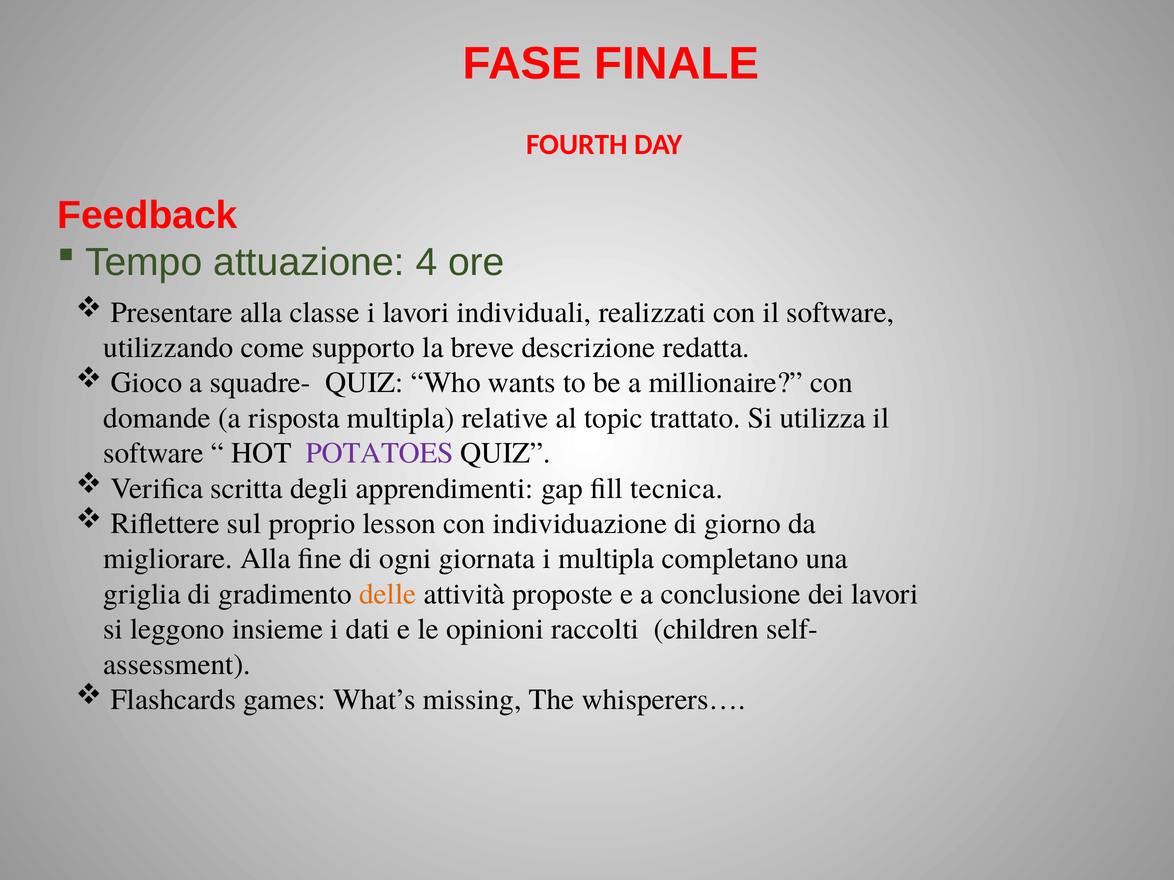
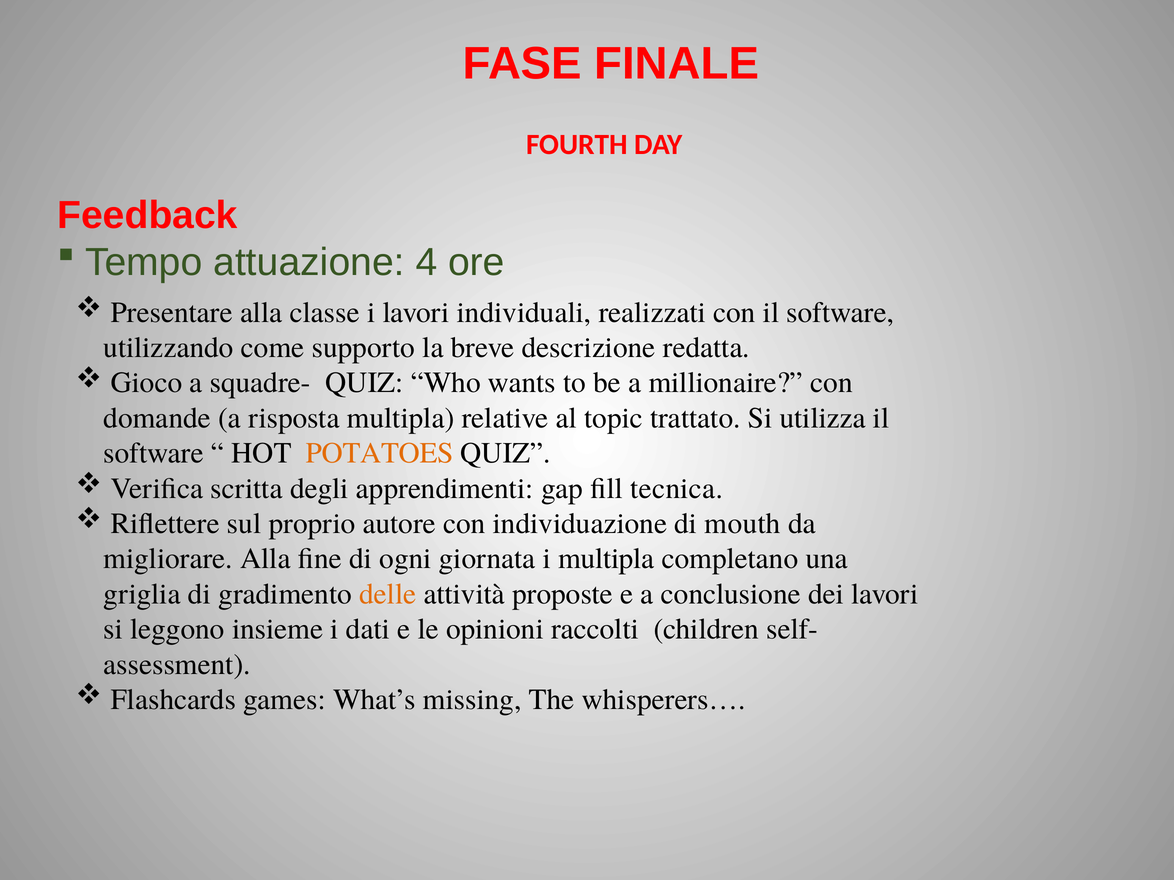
POTATOES colour: purple -> orange
lesson: lesson -> autore
giorno: giorno -> mouth
